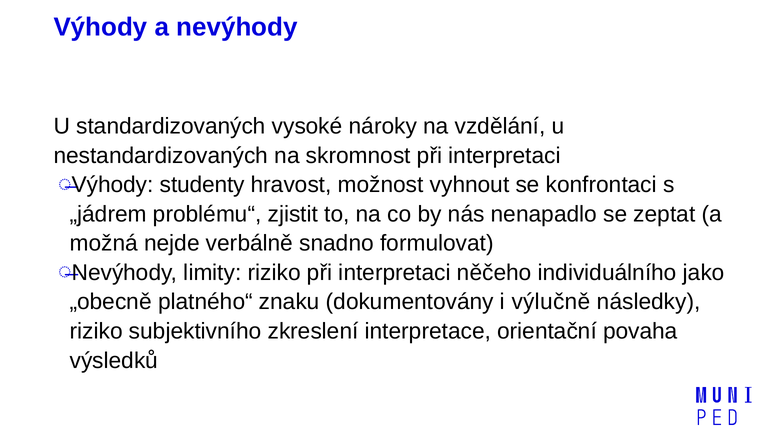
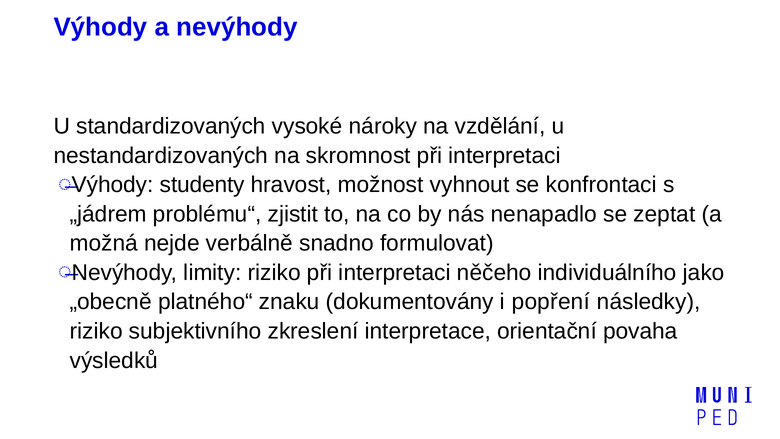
výlučně: výlučně -> popření
